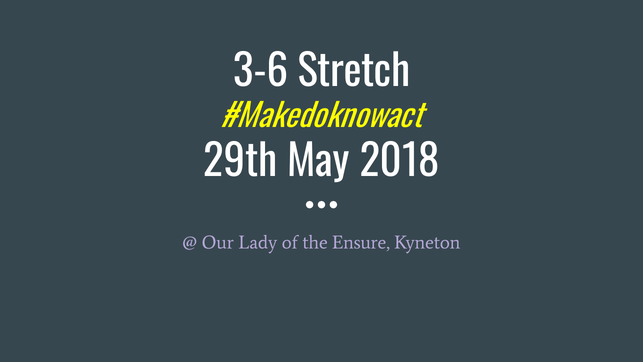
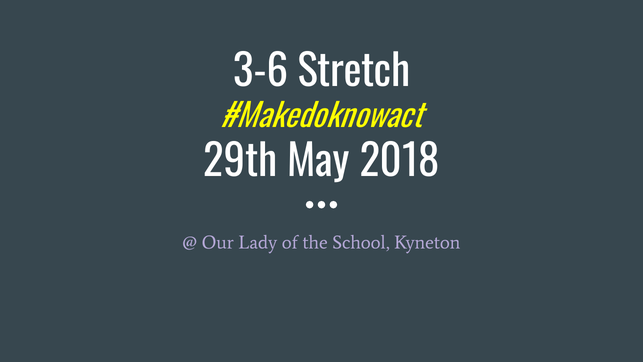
Ensure: Ensure -> School
